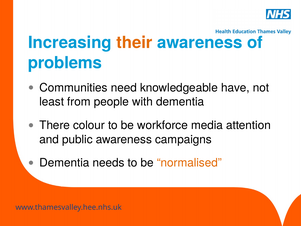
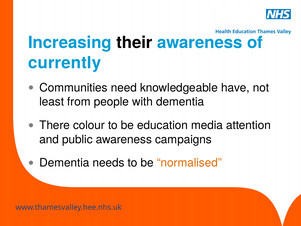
their colour: orange -> black
problems: problems -> currently
workforce: workforce -> education
